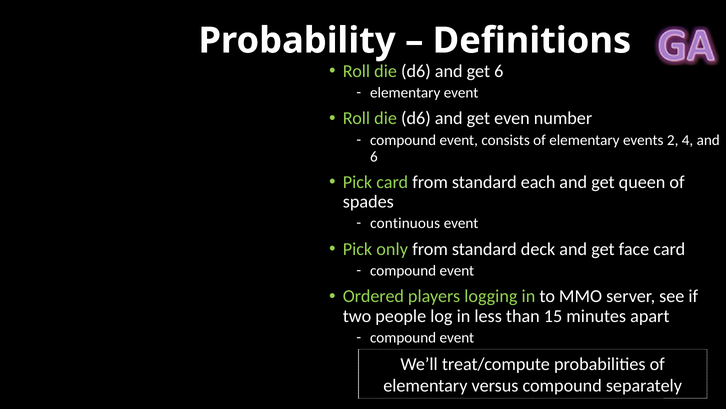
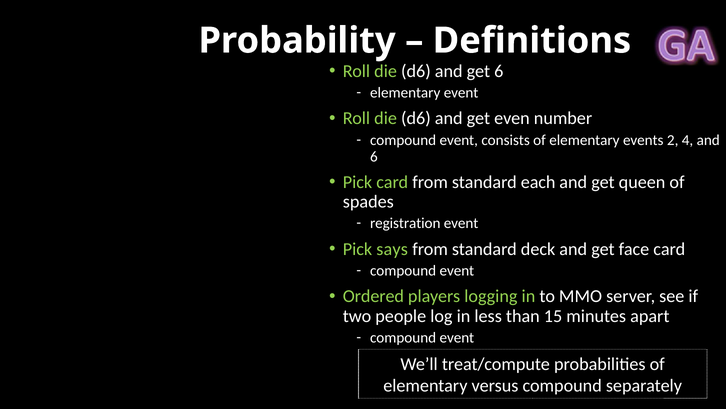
continuous: continuous -> registration
only: only -> says
